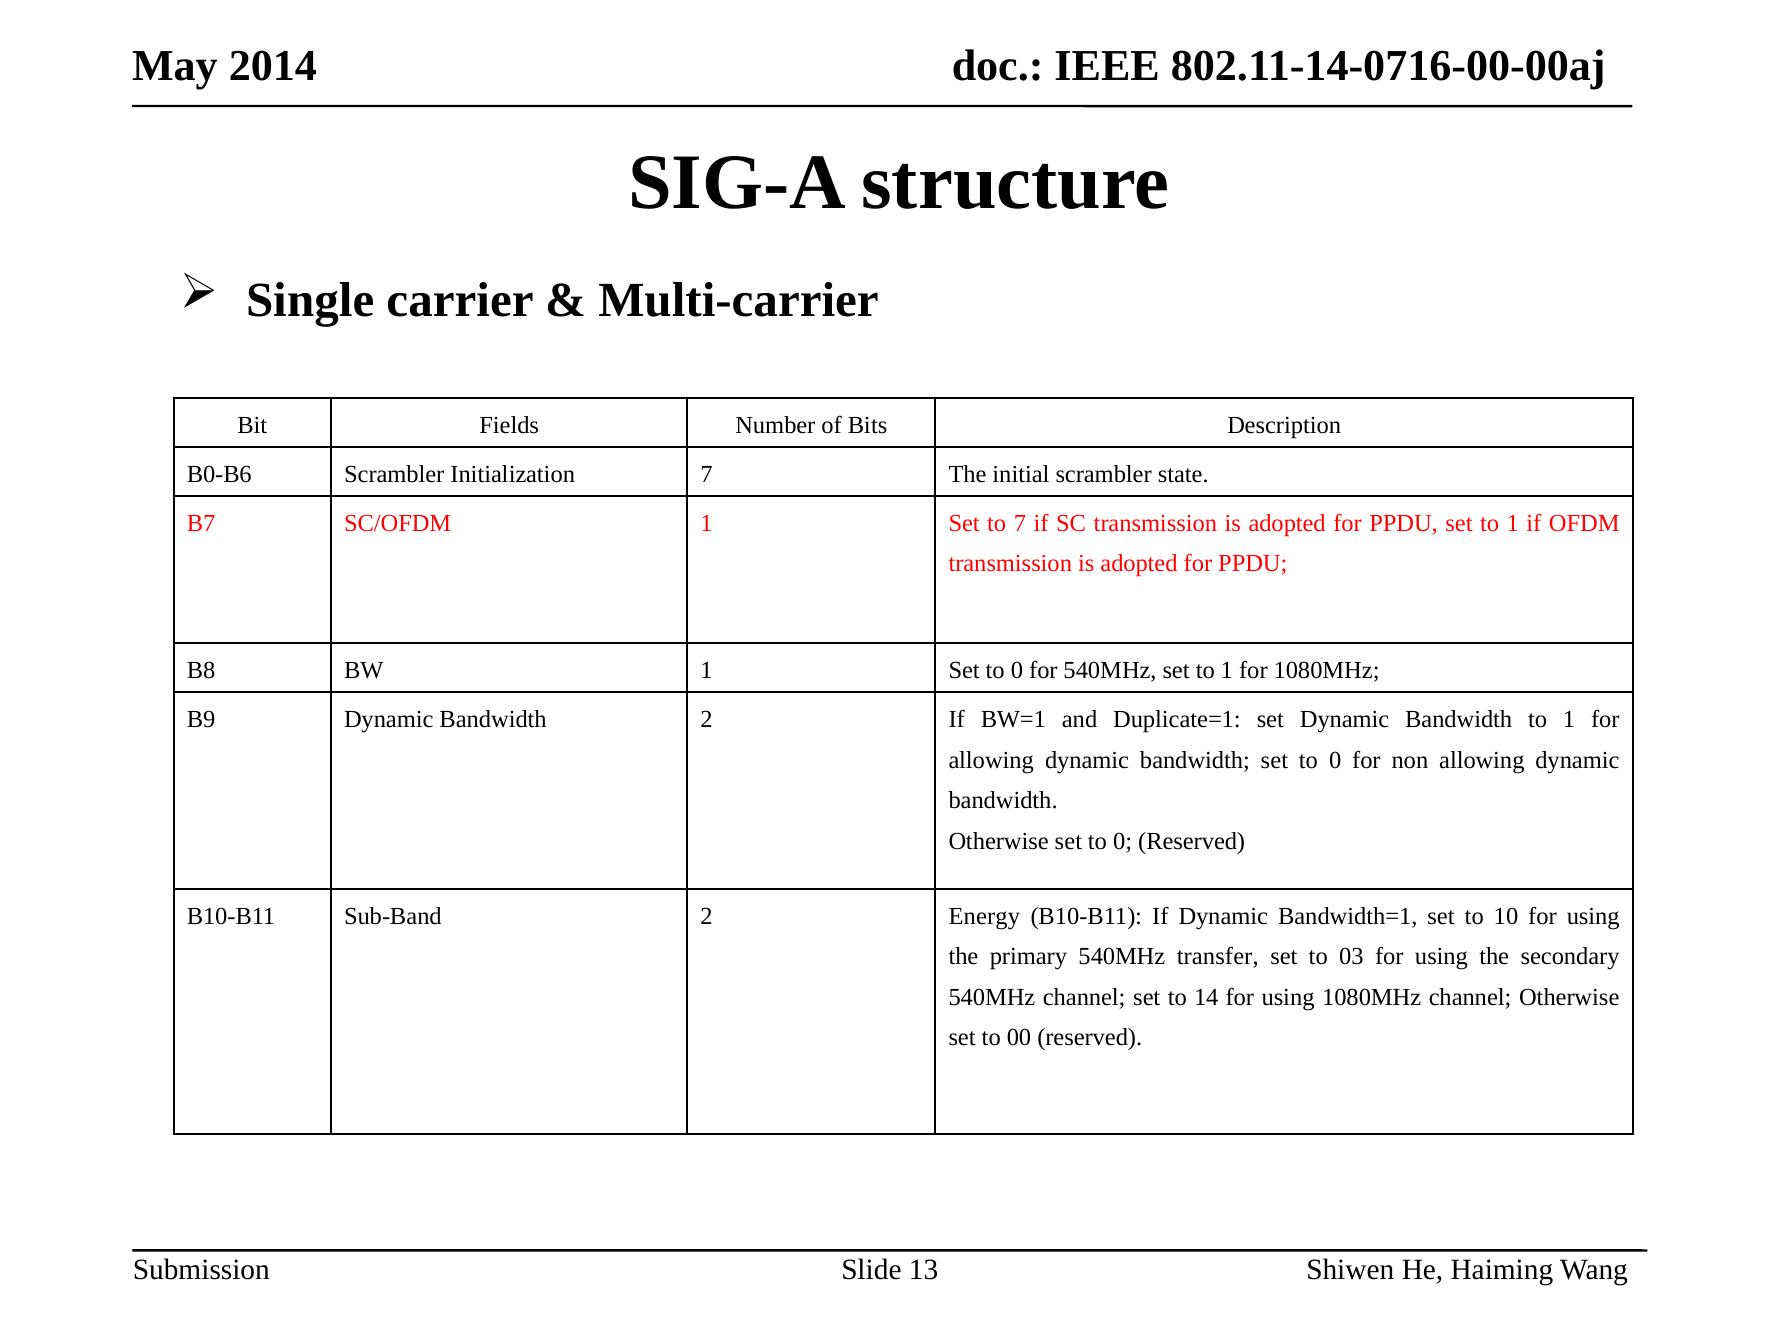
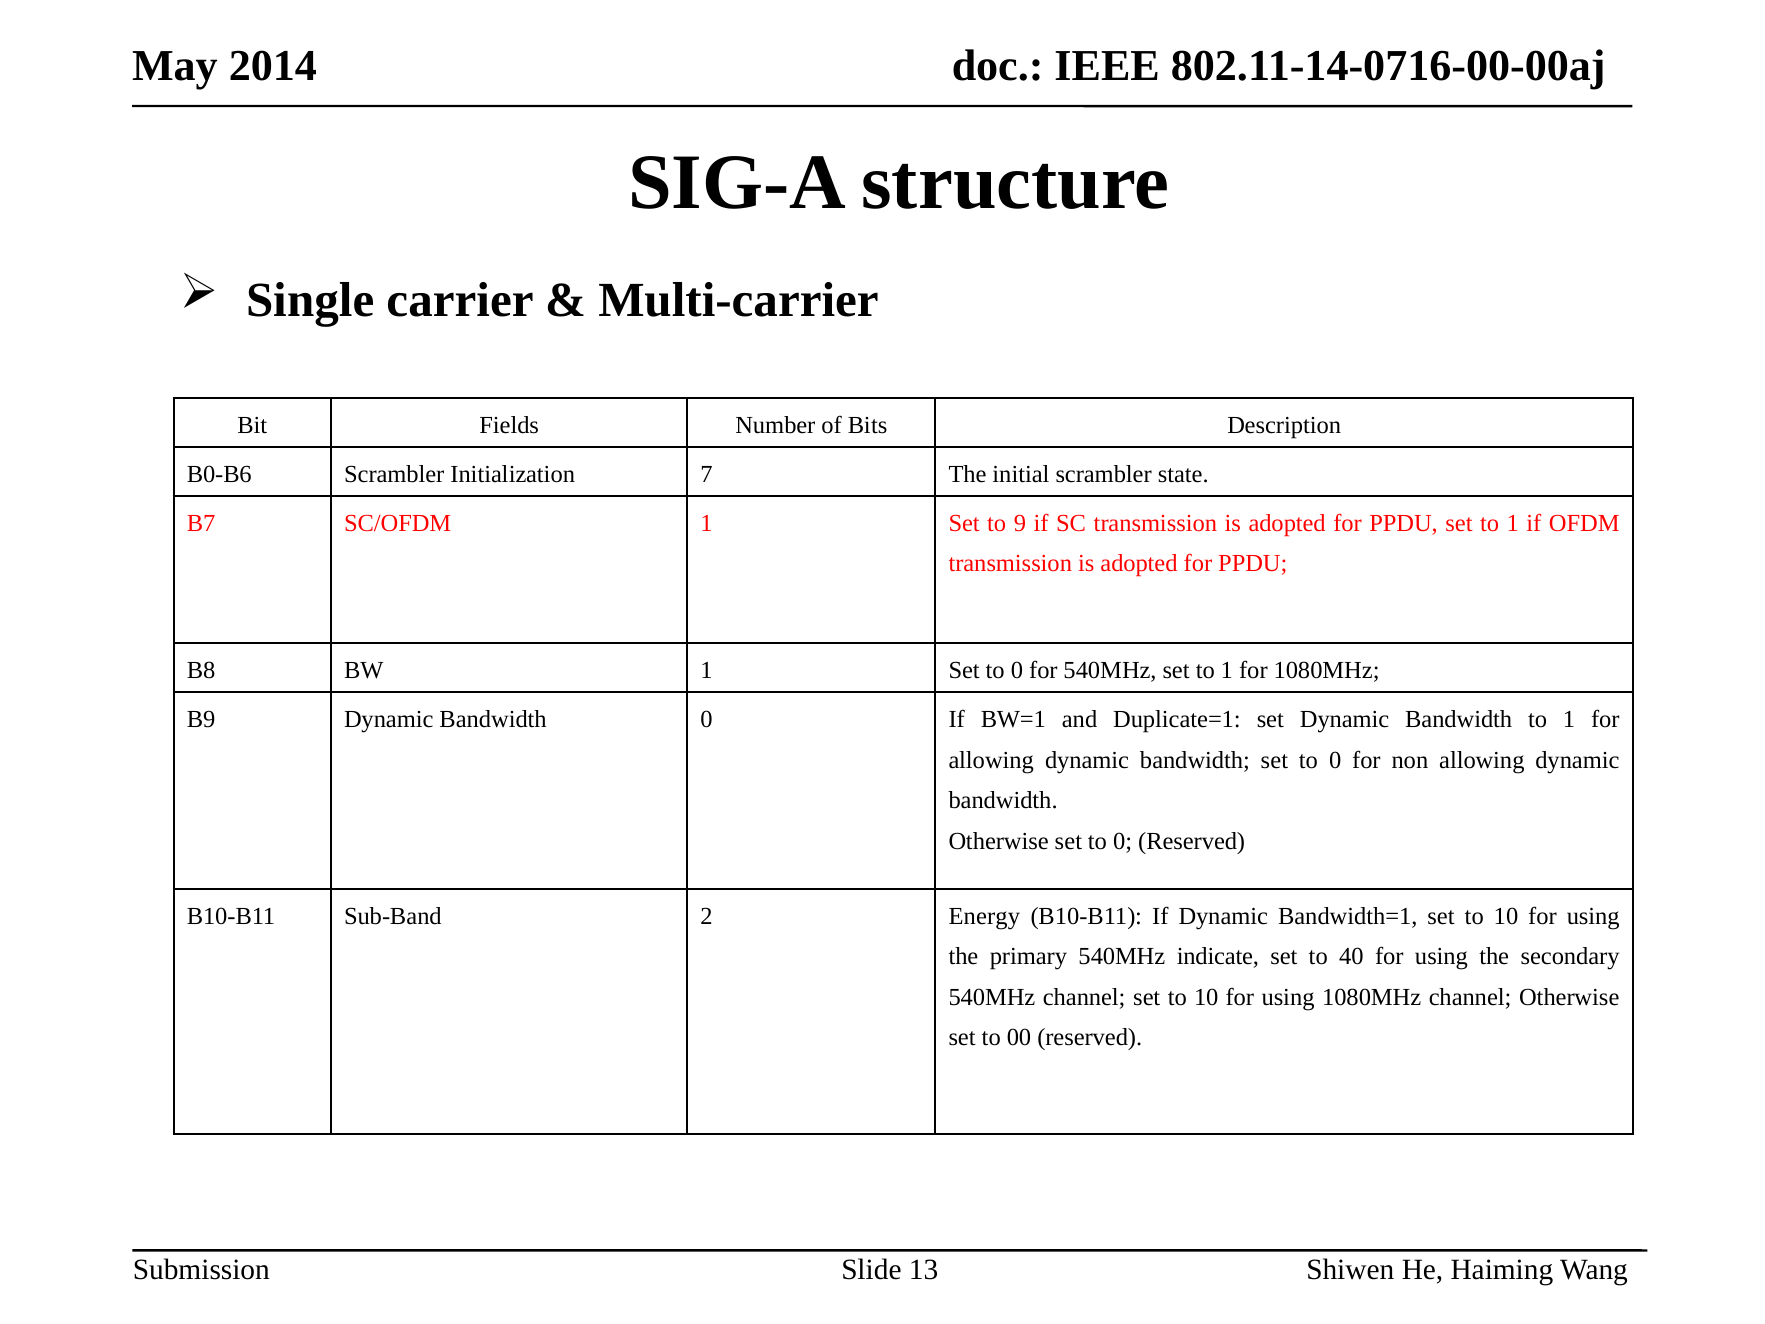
to 7: 7 -> 9
Bandwidth 2: 2 -> 0
transfer: transfer -> indicate
03: 03 -> 40
channel set to 14: 14 -> 10
